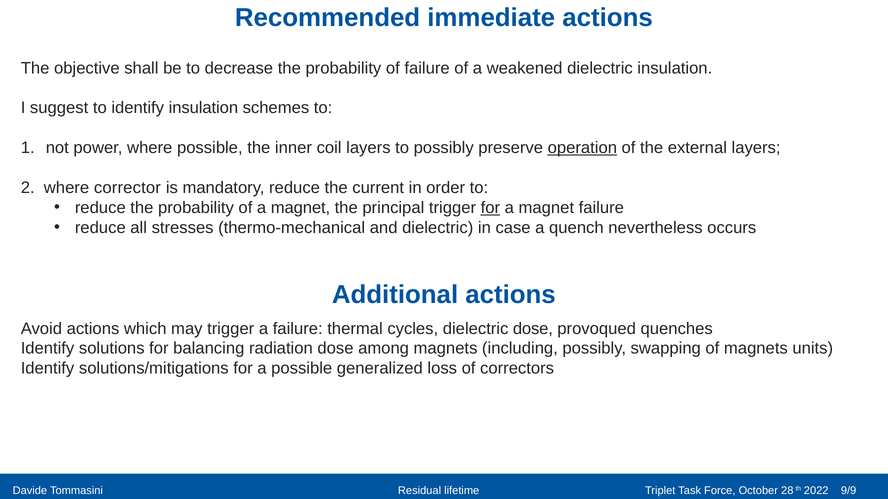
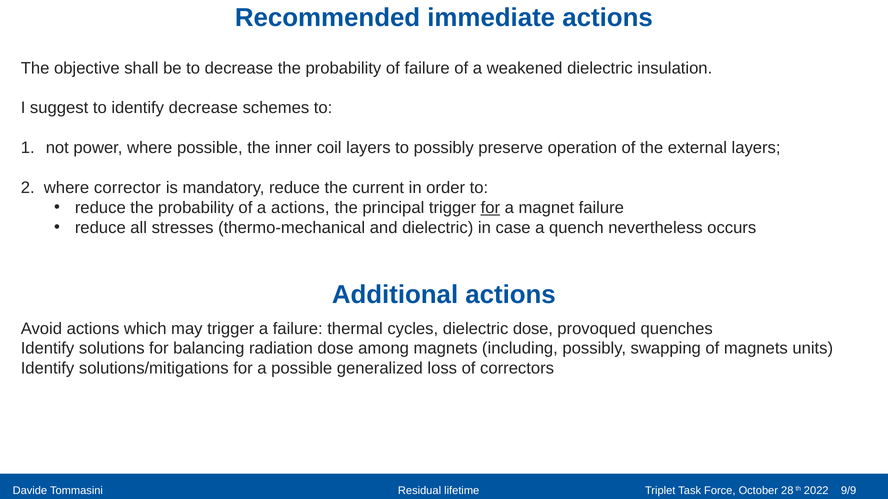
identify insulation: insulation -> decrease
operation underline: present -> none
of a magnet: magnet -> actions
